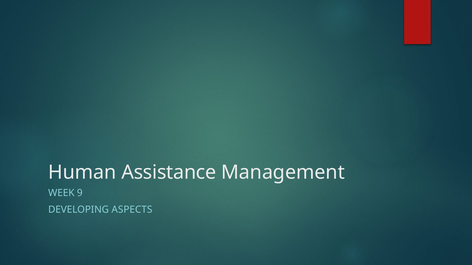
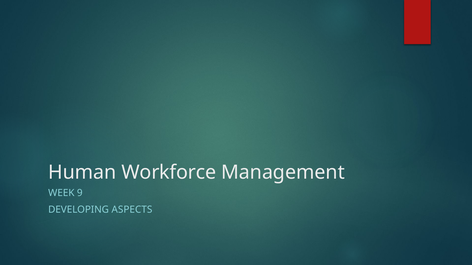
Assistance: Assistance -> Workforce
